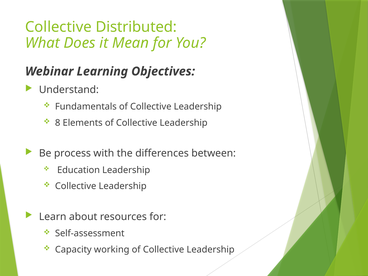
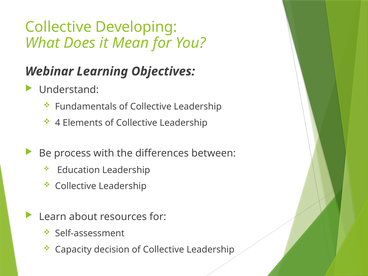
Distributed: Distributed -> Developing
8: 8 -> 4
working: working -> decision
